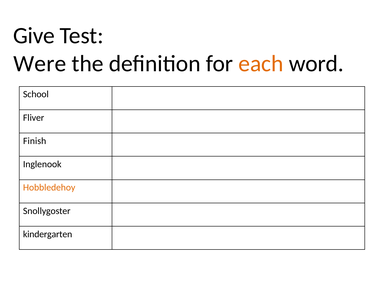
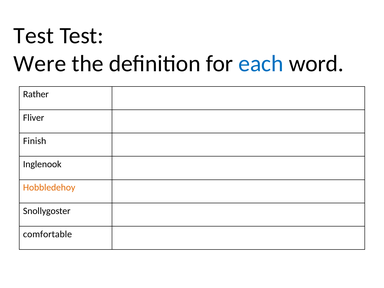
Give at (34, 36): Give -> Test
each colour: orange -> blue
School: School -> Rather
kindergarten: kindergarten -> comfortable
